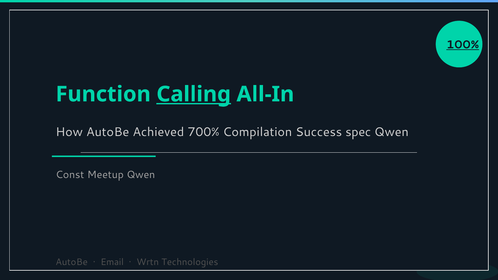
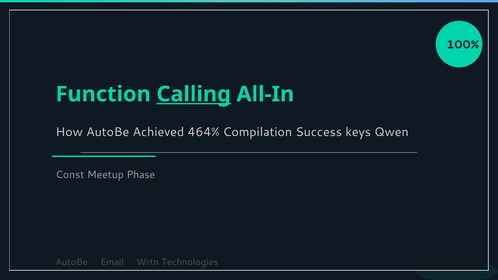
100% underline: present -> none
700%: 700% -> 464%
spec: spec -> keys
Meetup Qwen: Qwen -> Phase
